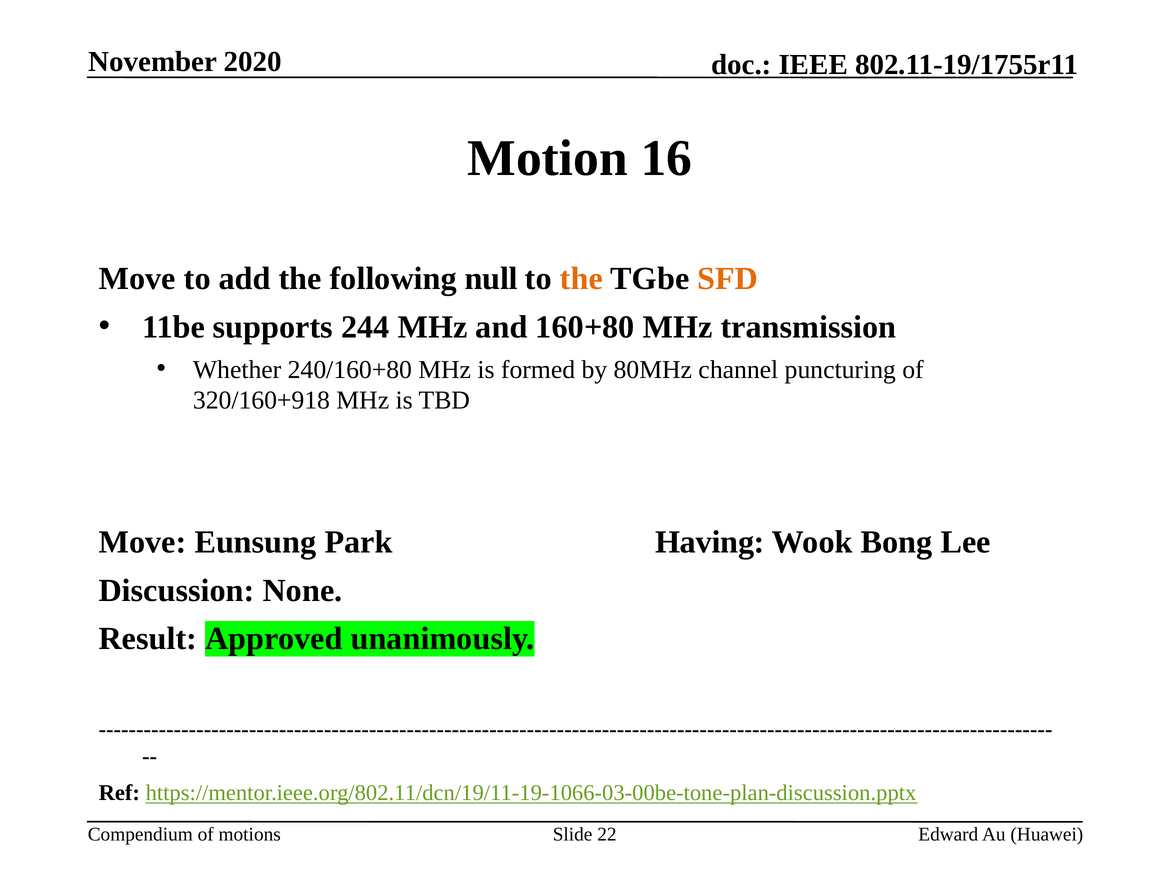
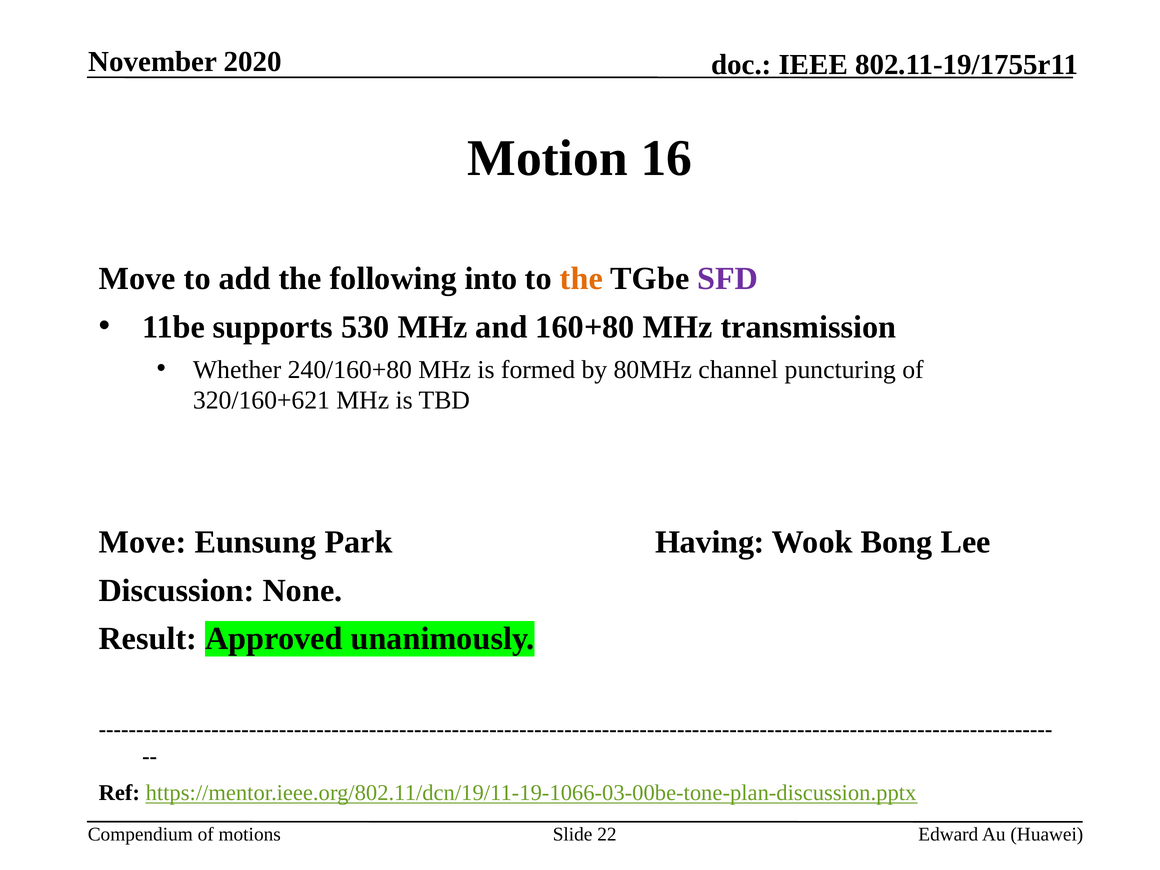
null: null -> into
SFD colour: orange -> purple
244: 244 -> 530
320/160+918: 320/160+918 -> 320/160+621
